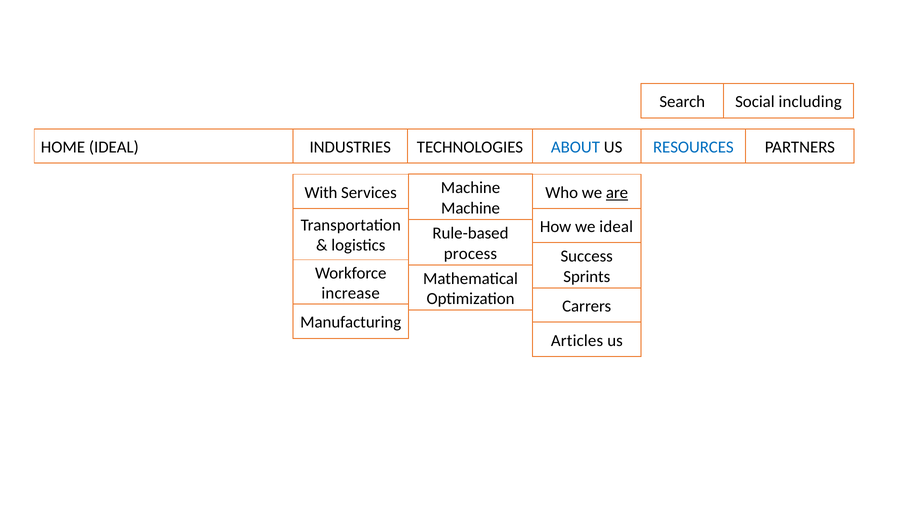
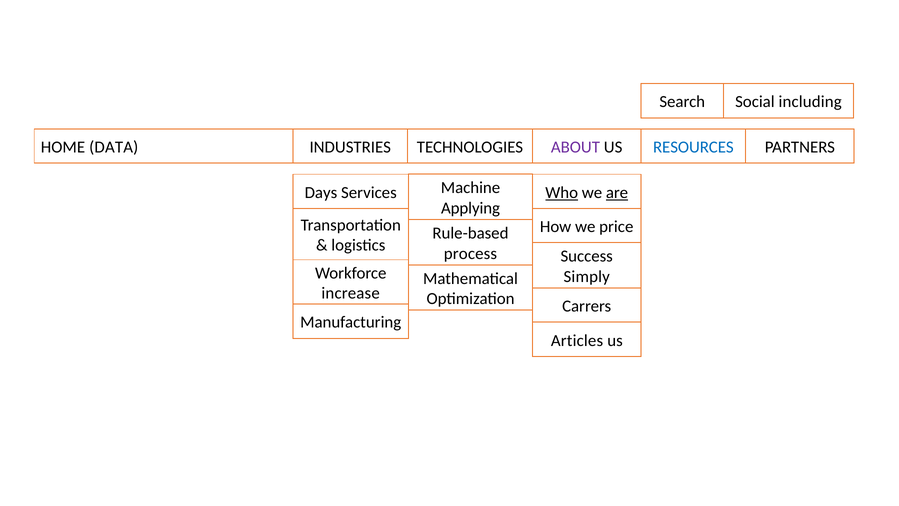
HOME IDEAL: IDEAL -> DATA
ABOUT colour: blue -> purple
With: With -> Days
Who underline: none -> present
Machine at (471, 208): Machine -> Applying
we ideal: ideal -> price
Sprints: Sprints -> Simply
